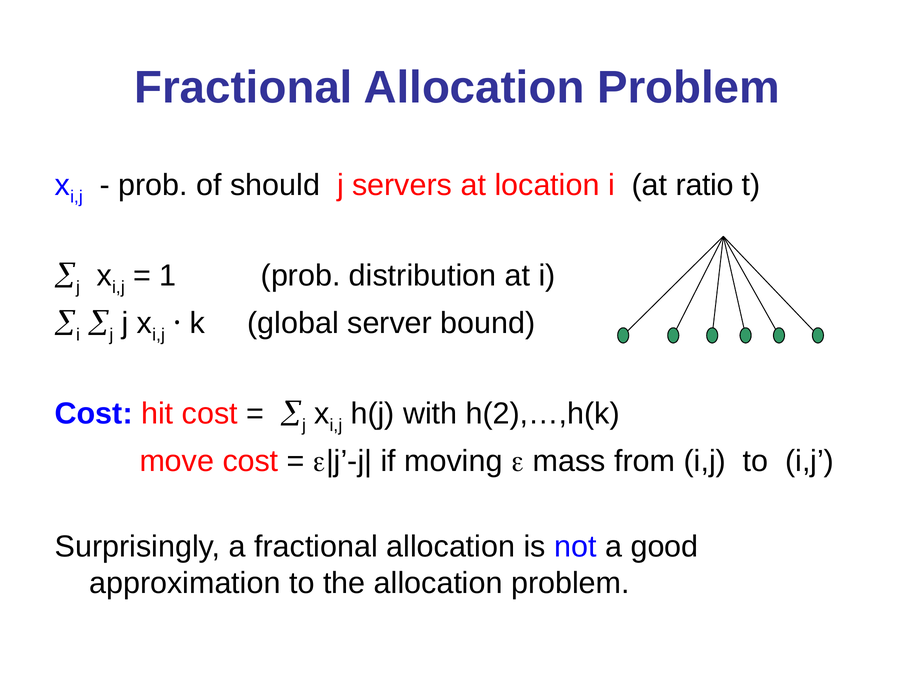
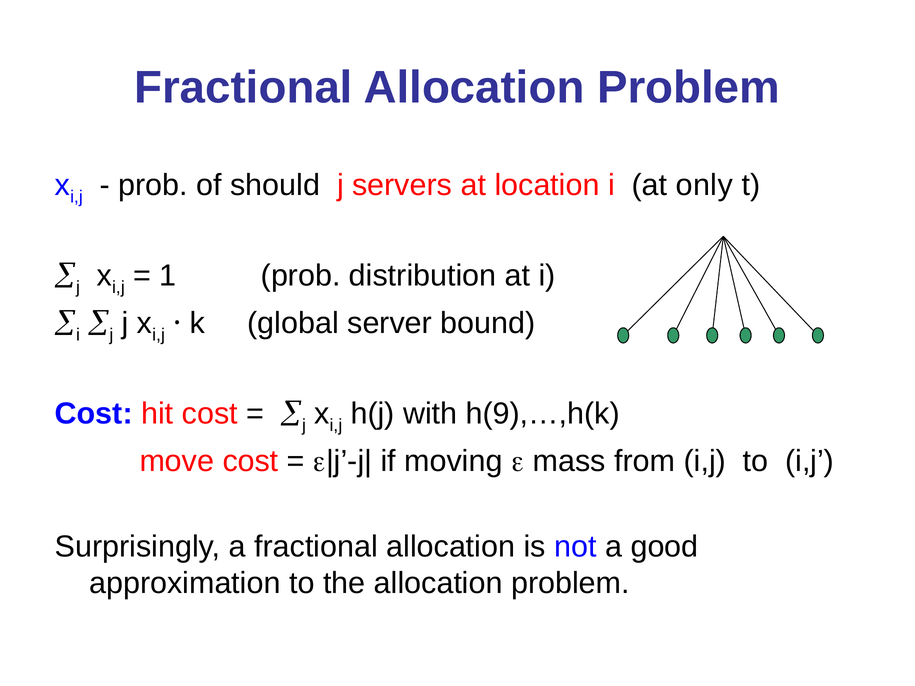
ratio: ratio -> only
h(2),…,h(k: h(2),…,h(k -> h(9),…,h(k
